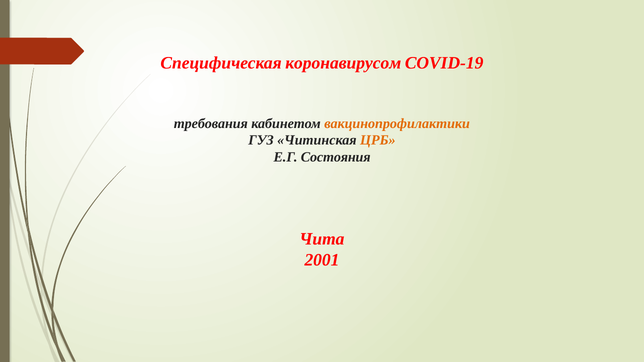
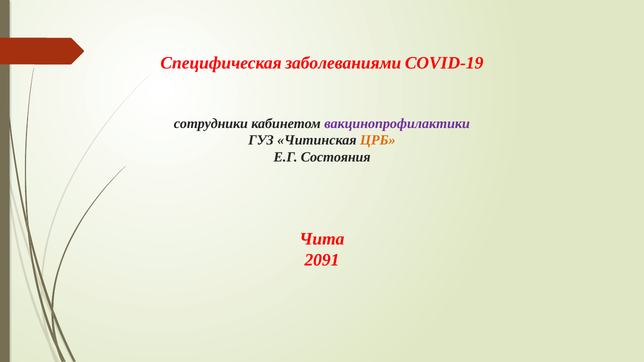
коронавирусом: коронавирусом -> заболеваниями
требования: требования -> сотрудники
вакцинопрофилактики colour: orange -> purple
2001: 2001 -> 2091
